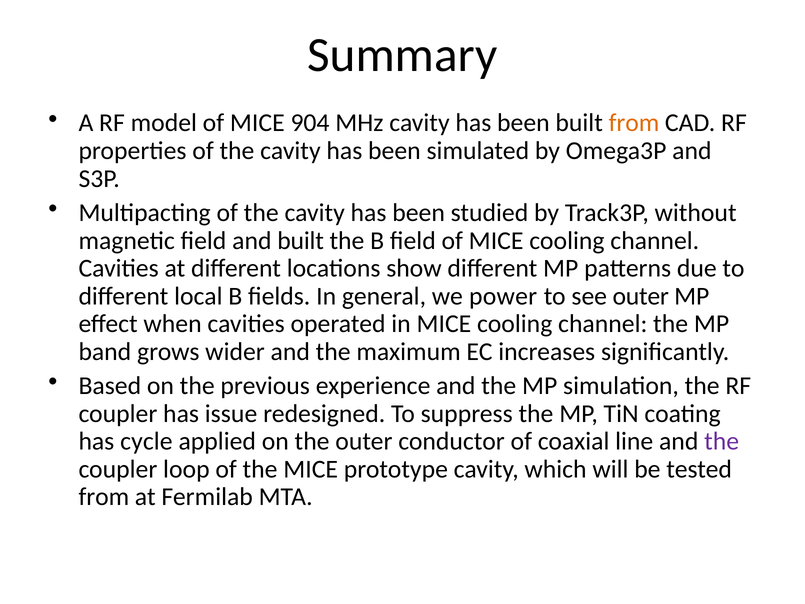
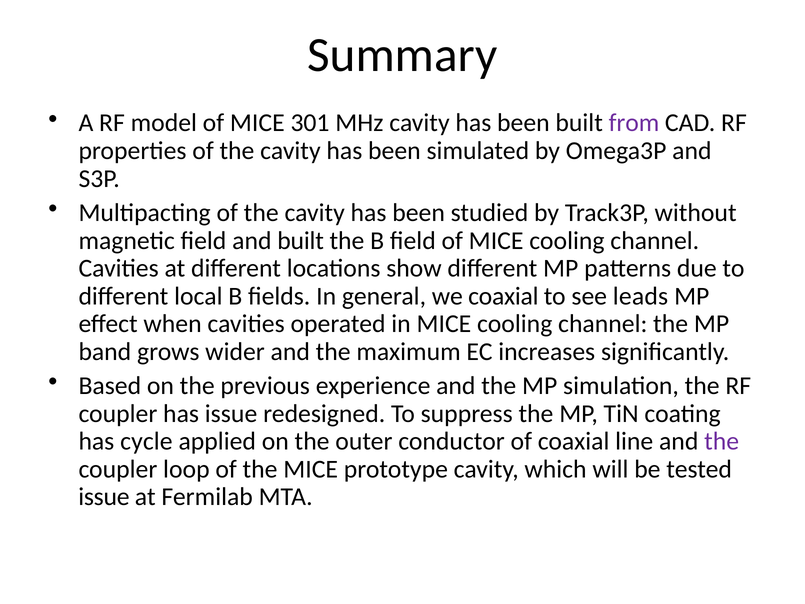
904: 904 -> 301
from at (634, 123) colour: orange -> purple
we power: power -> coaxial
see outer: outer -> leads
from at (104, 497): from -> issue
